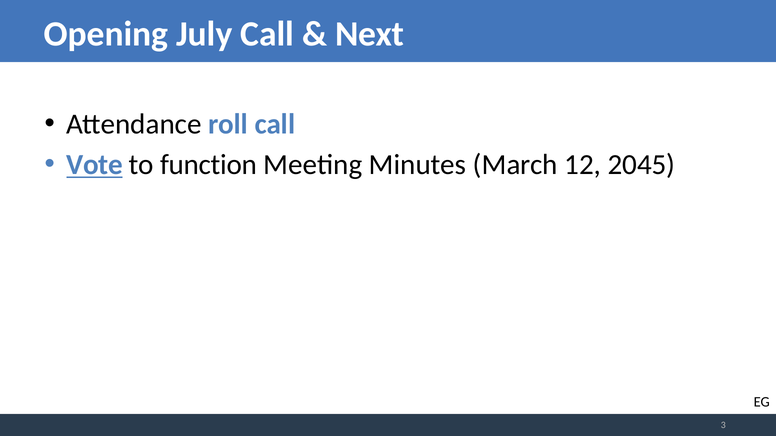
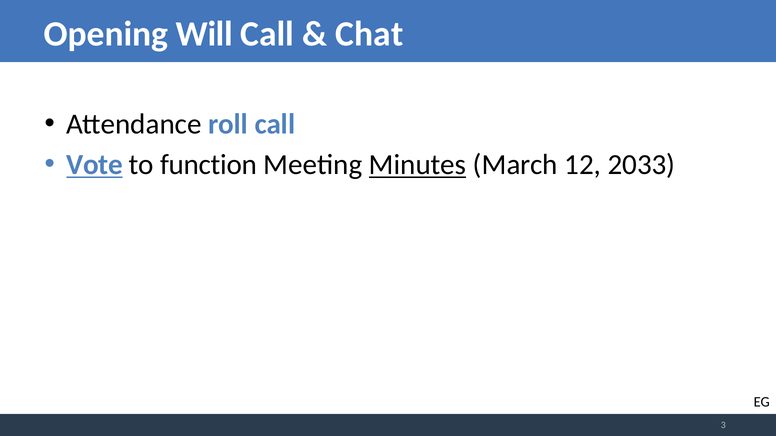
July: July -> Will
Next: Next -> Chat
Minutes underline: none -> present
2045: 2045 -> 2033
